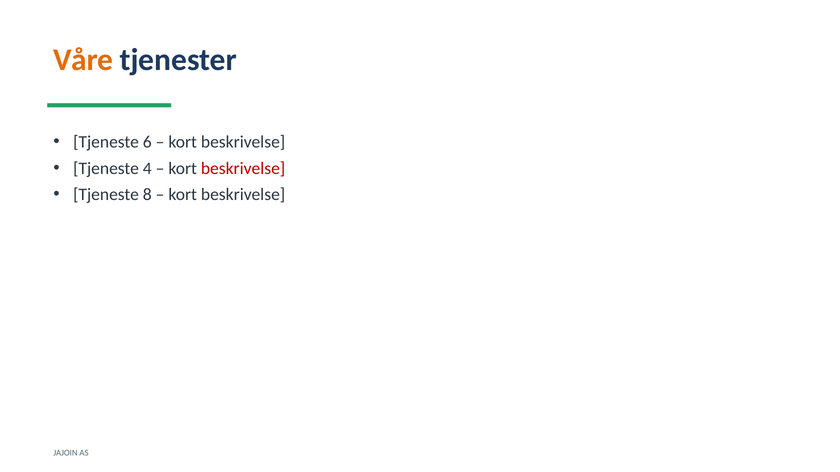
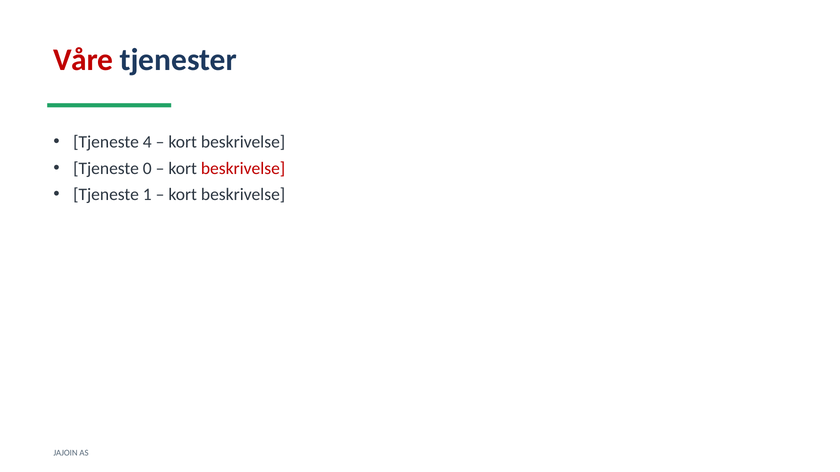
Våre colour: orange -> red
6: 6 -> 4
4: 4 -> 0
8: 8 -> 1
